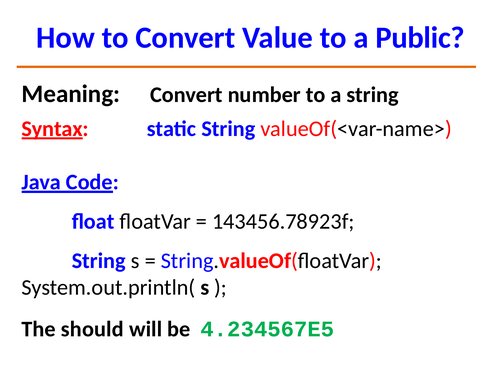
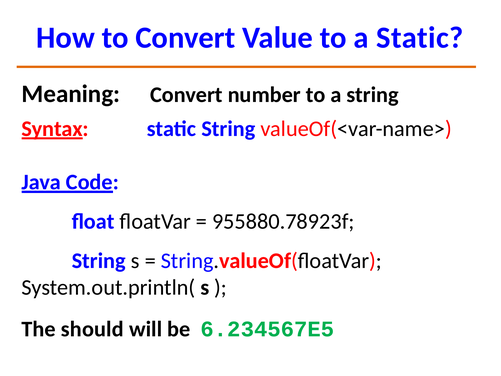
a Public: Public -> Static
143456.78923f: 143456.78923f -> 955880.78923f
4.234567E5: 4.234567E5 -> 6.234567E5
